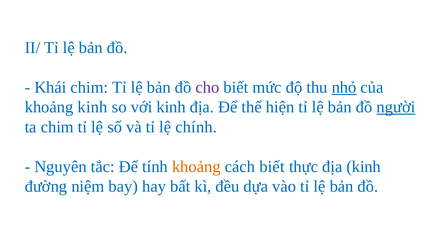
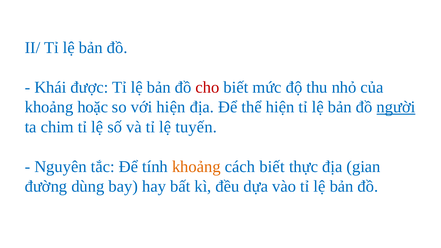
Khái chim: chim -> được
cho colour: purple -> red
nhỏ underline: present -> none
khoảng kinh: kinh -> hoặc
với kinh: kinh -> hiện
chính: chính -> tuyến
địa kinh: kinh -> gian
niệm: niệm -> dùng
